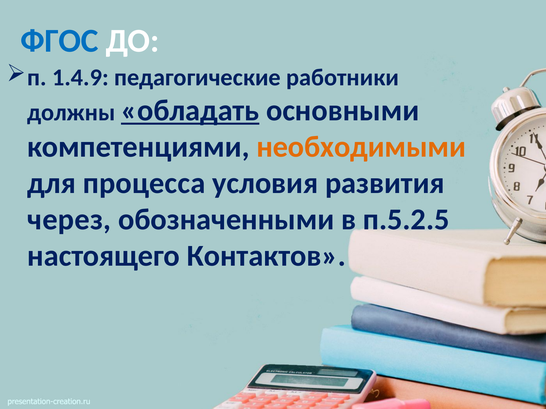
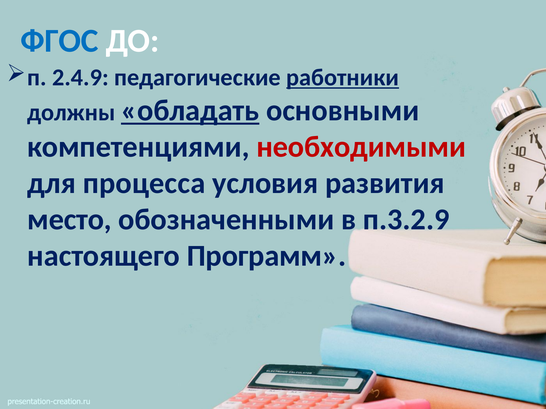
1.4.9: 1.4.9 -> 2.4.9
работники underline: none -> present
необходимыми colour: orange -> red
через: через -> место
п.5.2.5: п.5.2.5 -> п.3.2.9
Контактов: Контактов -> Программ
